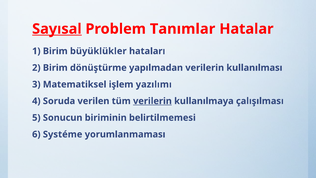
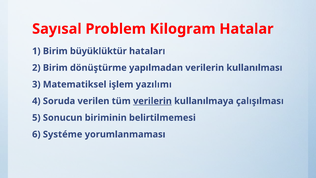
Sayısal underline: present -> none
Tanımlar: Tanımlar -> Kilogram
büyüklükler: büyüklükler -> büyüklüktür
